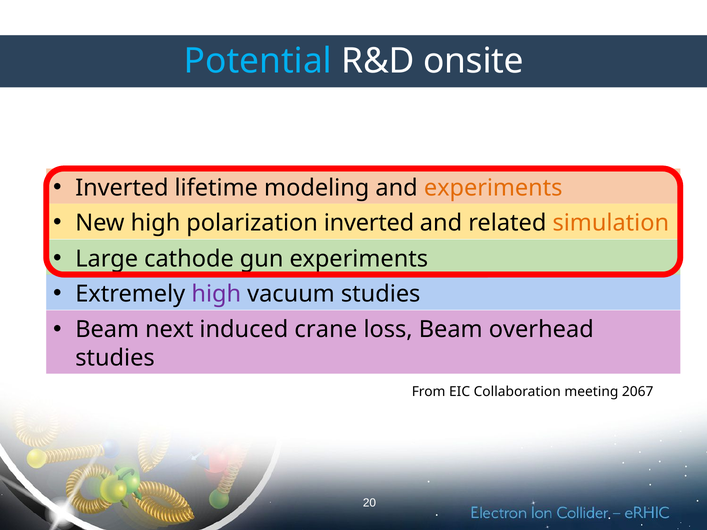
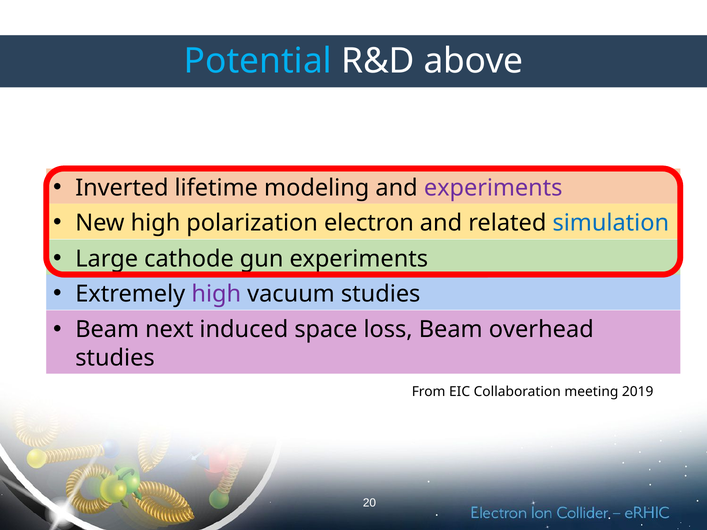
onsite: onsite -> above
experiments at (493, 188) colour: orange -> purple
polarization inverted: inverted -> electron
simulation colour: orange -> blue
crane: crane -> space
2067: 2067 -> 2019
